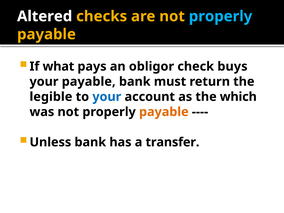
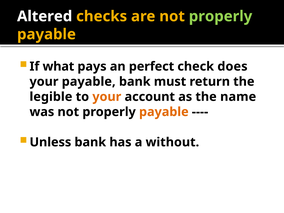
properly at (221, 16) colour: light blue -> light green
obligor: obligor -> perfect
buys: buys -> does
your at (107, 97) colour: blue -> orange
which: which -> name
transfer: transfer -> without
